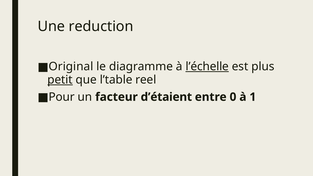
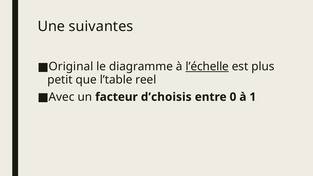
reduction: reduction -> suivantes
petit underline: present -> none
Pour: Pour -> Avec
d’étaient: d’étaient -> d’choisis
